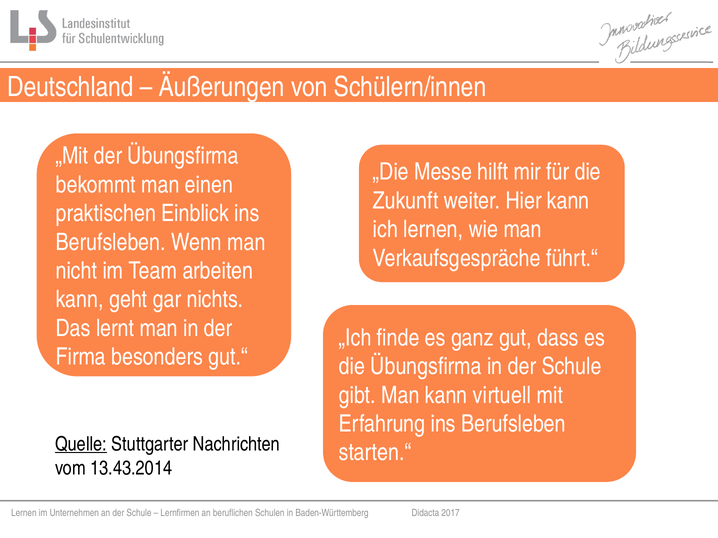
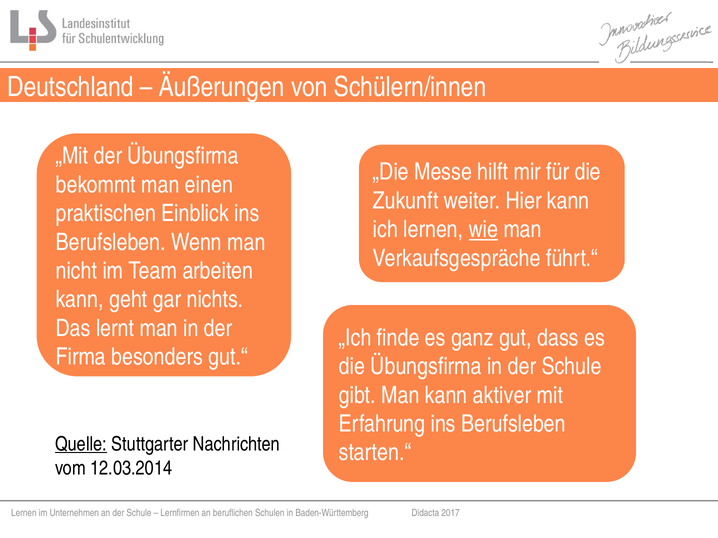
wie underline: none -> present
virtuell: virtuell -> aktiver
13.43.2014: 13.43.2014 -> 12.03.2014
